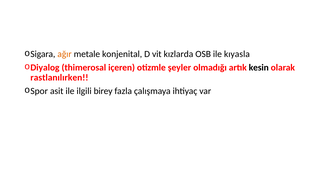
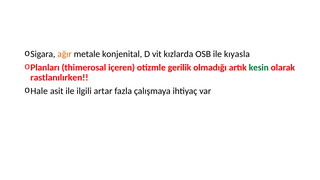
Diyalog: Diyalog -> Planları
şeyler: şeyler -> gerilik
kesin colour: black -> green
Spor: Spor -> Hale
birey: birey -> artar
